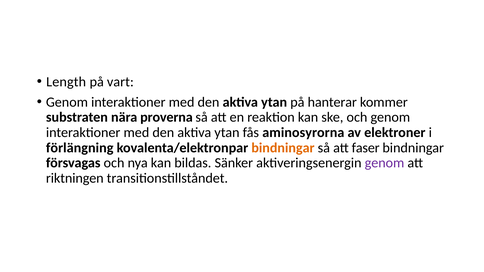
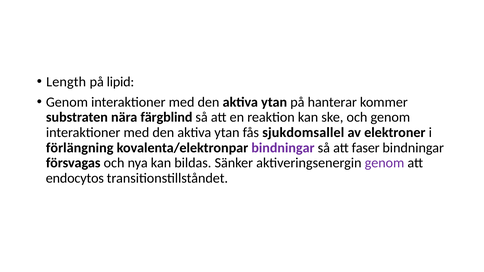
vart: vart -> lipid
proverna: proverna -> färgblind
aminosyrorna: aminosyrorna -> sjukdomsallel
bindningar at (283, 148) colour: orange -> purple
riktningen: riktningen -> endocytos
